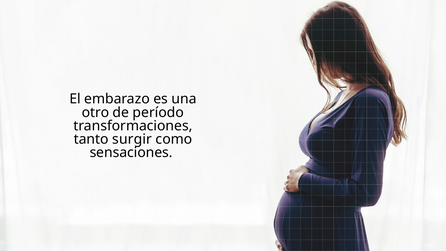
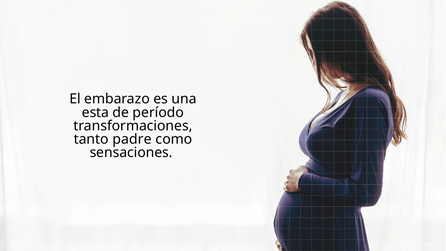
otro: otro -> esta
surgir: surgir -> padre
